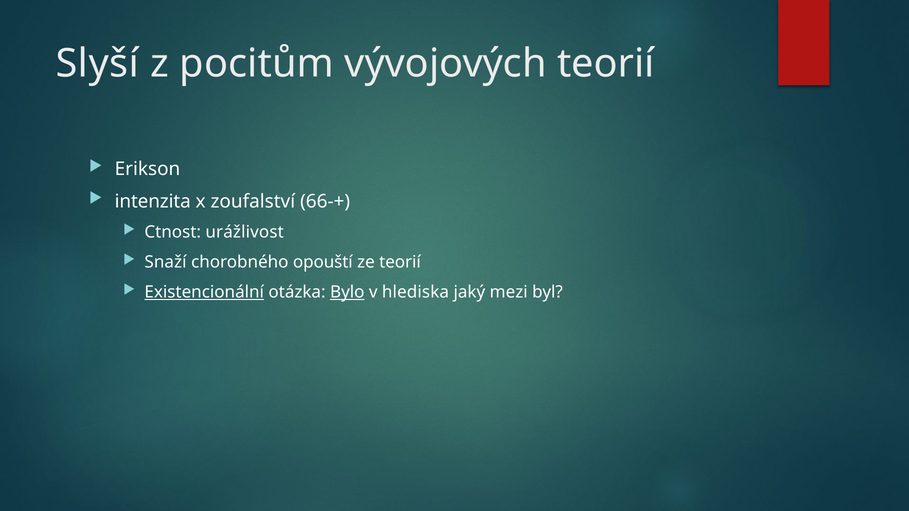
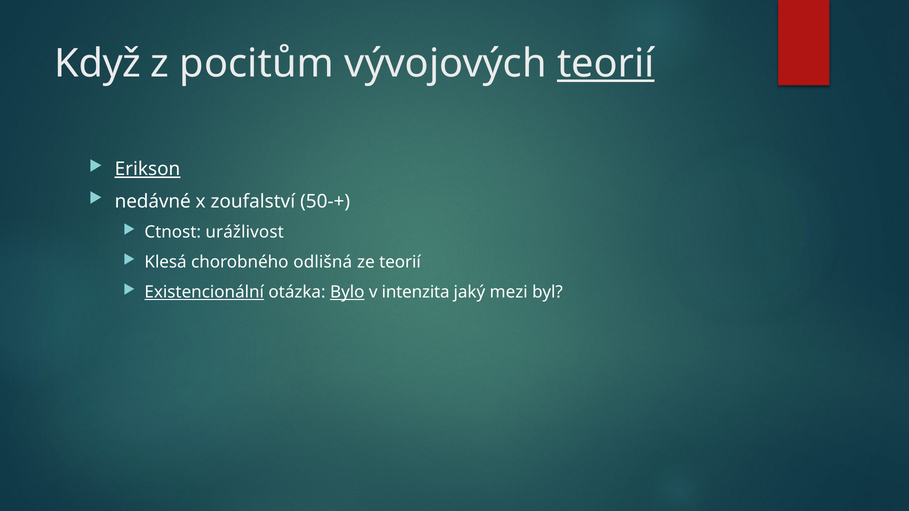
Slyší: Slyší -> Když
teorií at (606, 64) underline: none -> present
Erikson underline: none -> present
intenzita: intenzita -> nedávné
66-+: 66-+ -> 50-+
Snaží: Snaží -> Klesá
opouští: opouští -> odlišná
hlediska: hlediska -> intenzita
